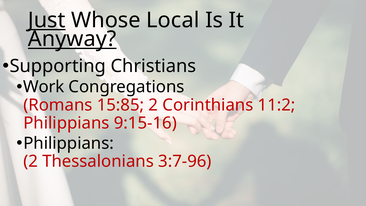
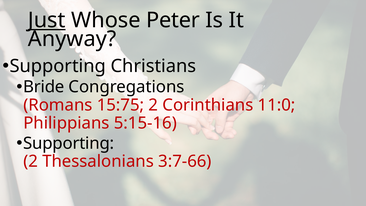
Local: Local -> Peter
Anyway underline: present -> none
Work: Work -> Bride
15:85: 15:85 -> 15:75
11:2: 11:2 -> 11:0
9:15-16: 9:15-16 -> 5:15-16
Philippians at (69, 143): Philippians -> Supporting
3:7-96: 3:7-96 -> 3:7-66
